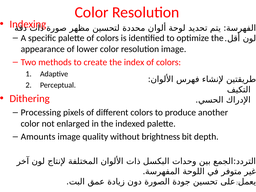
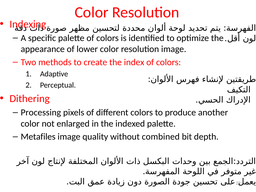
Amounts: Amounts -> Metafiles
brightness: brightness -> combined
